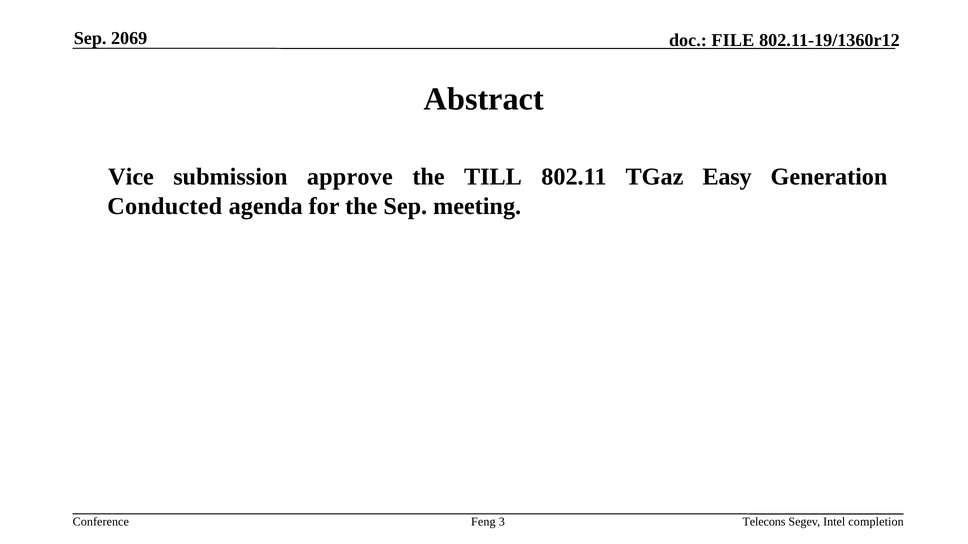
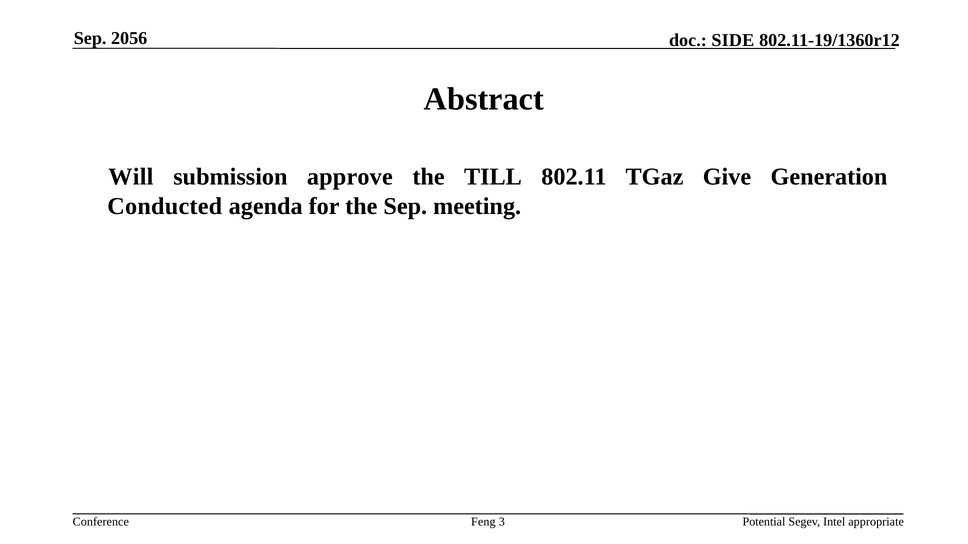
2069: 2069 -> 2056
FILE: FILE -> SIDE
Vice: Vice -> Will
Easy: Easy -> Give
Telecons: Telecons -> Potential
completion: completion -> appropriate
